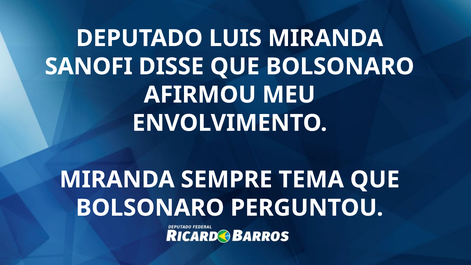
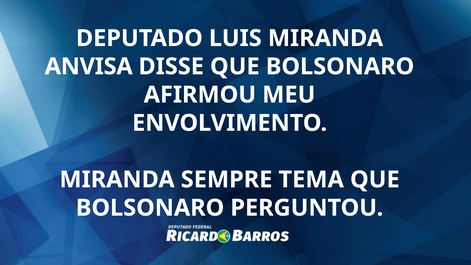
SANOFI: SANOFI -> ANVISA
